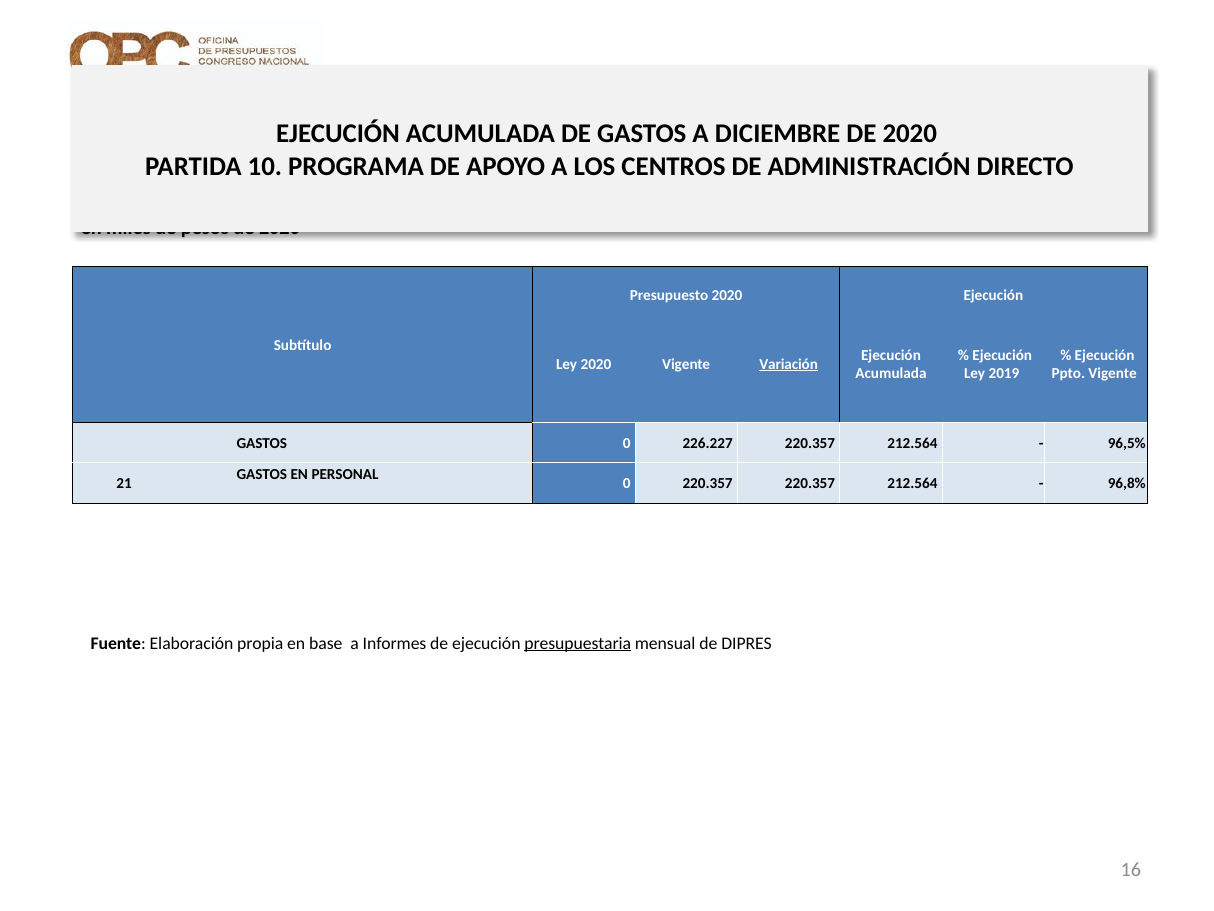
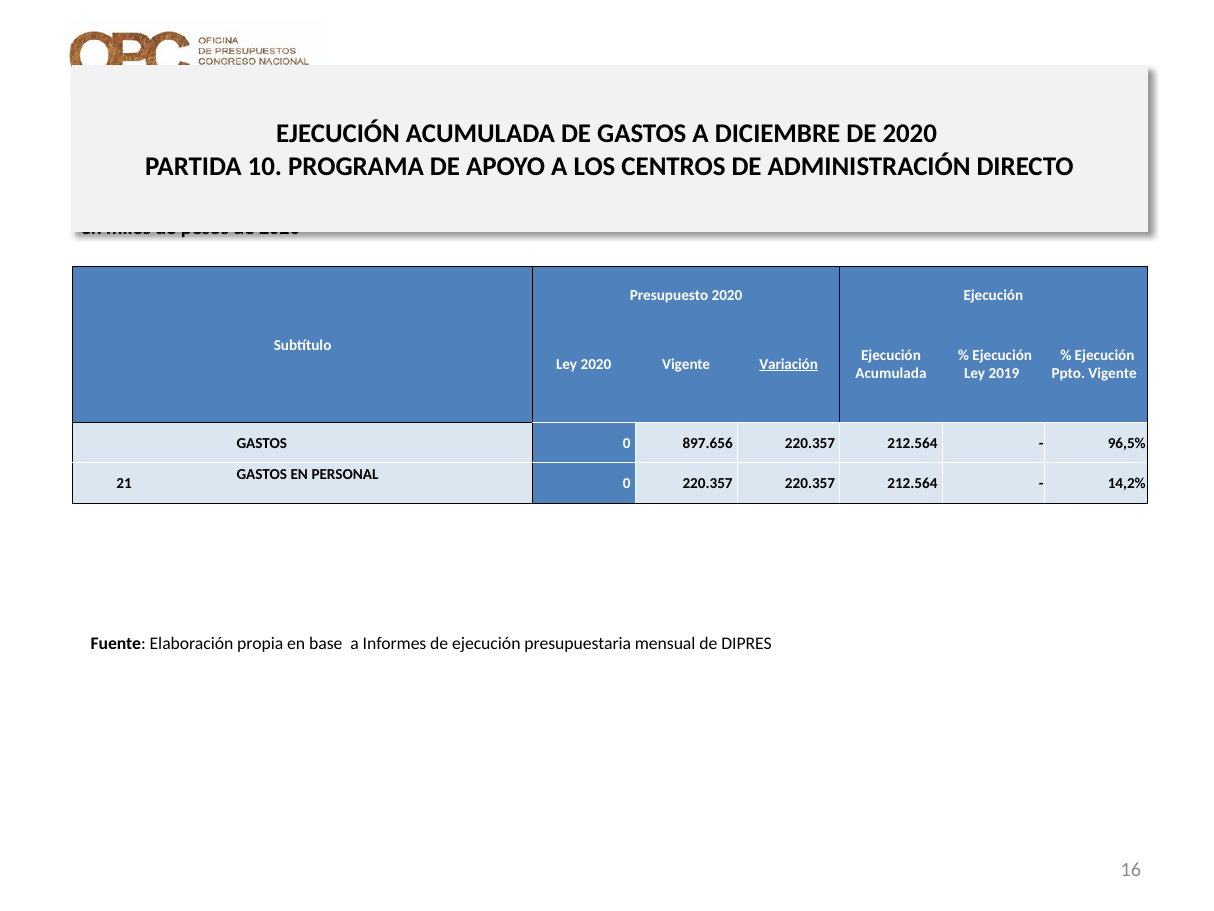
226.227: 226.227 -> 897.656
96,8%: 96,8% -> 14,2%
presupuestaria underline: present -> none
